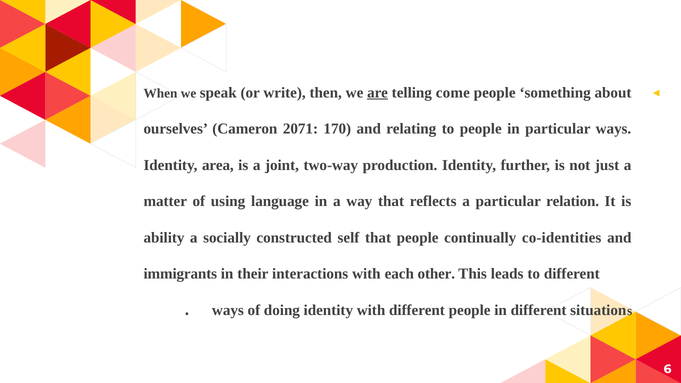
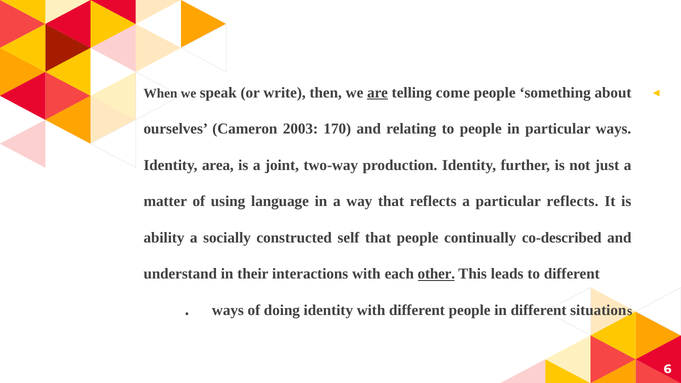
2071: 2071 -> 2003
particular relation: relation -> reflects
co-identities: co-identities -> co-described
immigrants: immigrants -> understand
other underline: none -> present
